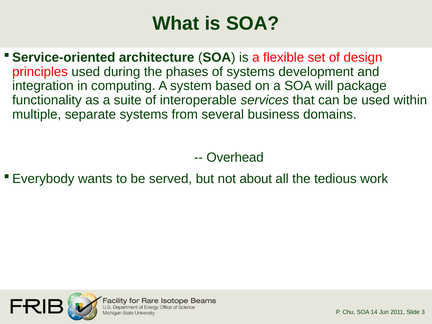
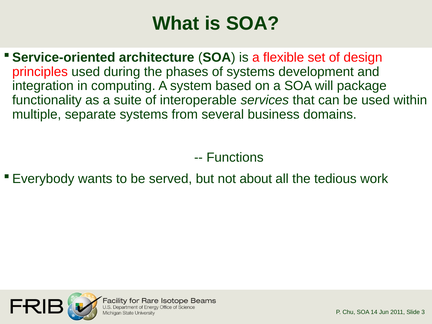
Overhead: Overhead -> Functions
